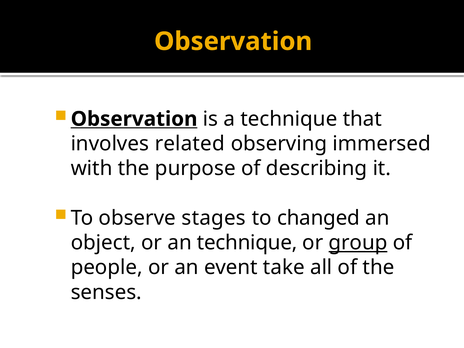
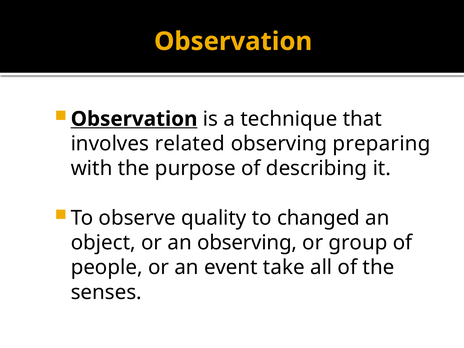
immersed: immersed -> preparing
stages: stages -> quality
an technique: technique -> observing
group underline: present -> none
